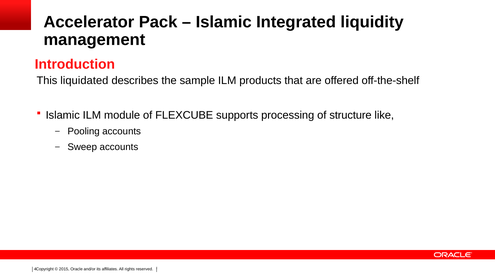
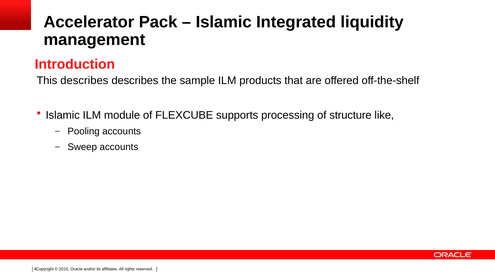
This liquidated: liquidated -> describes
